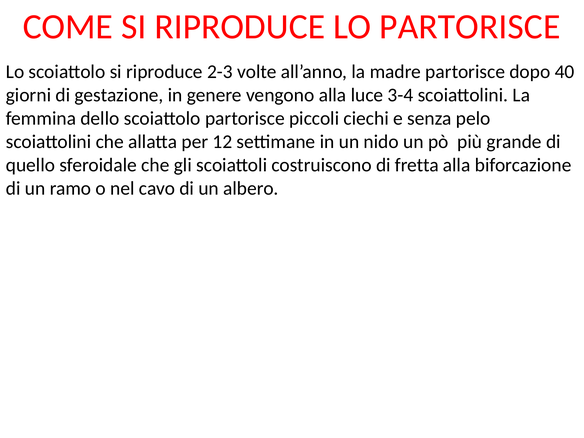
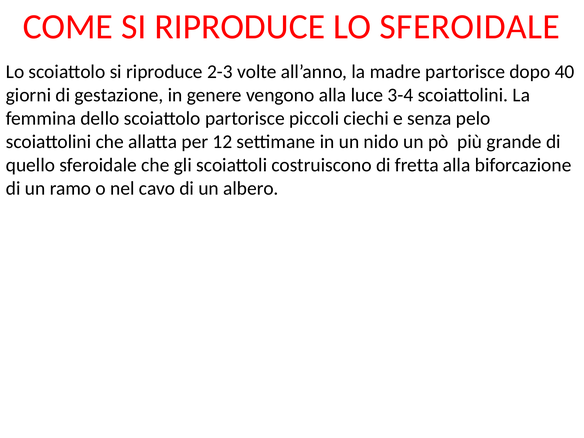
LO PARTORISCE: PARTORISCE -> SFEROIDALE
